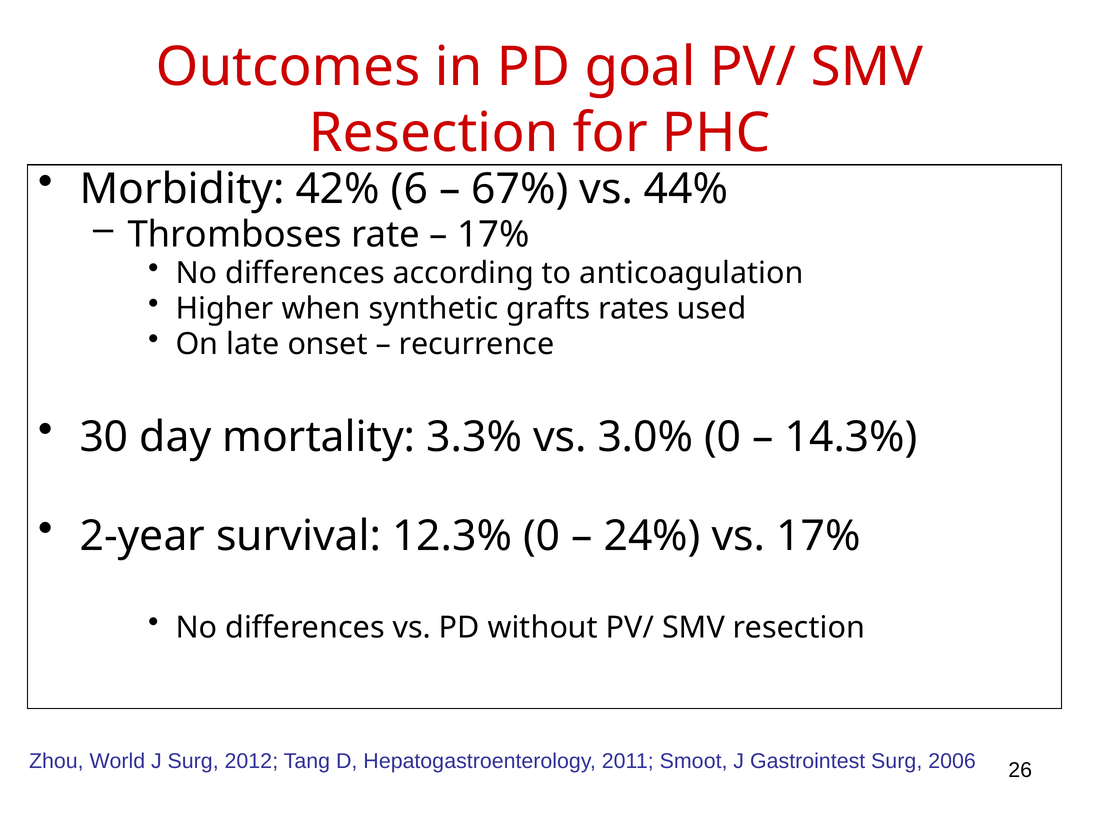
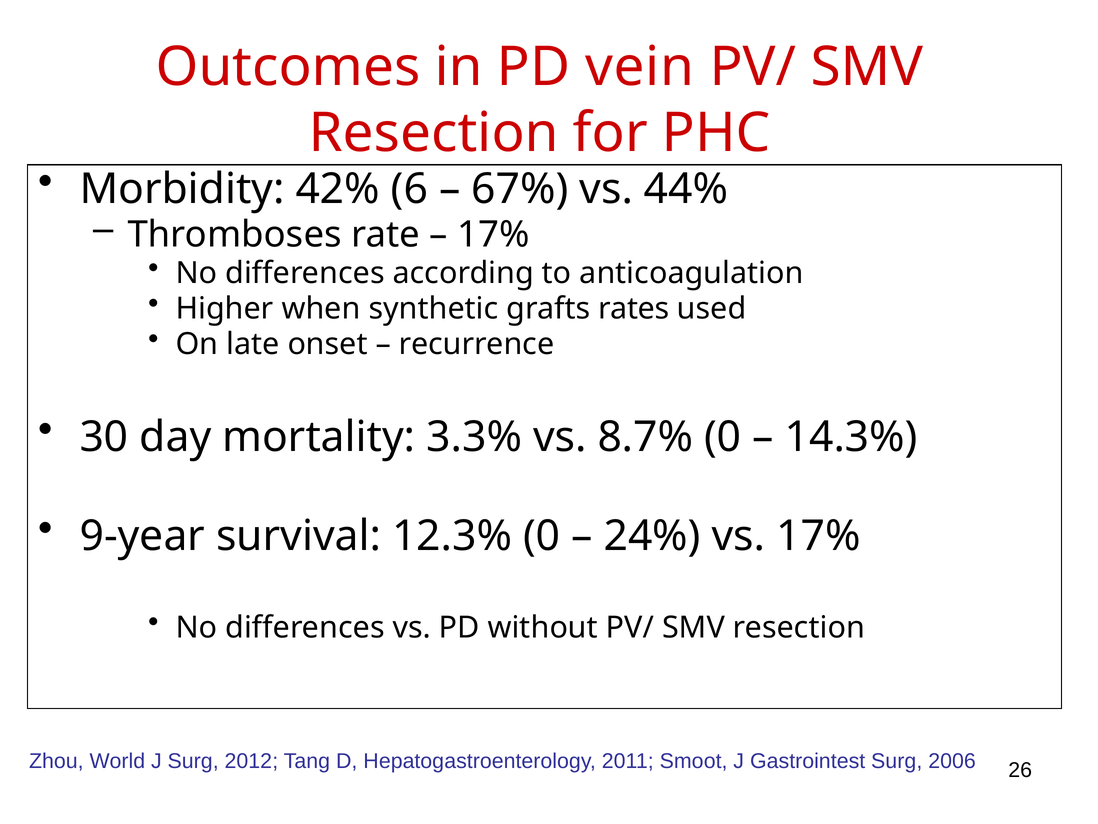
goal: goal -> vein
3.0%: 3.0% -> 8.7%
2-year: 2-year -> 9-year
